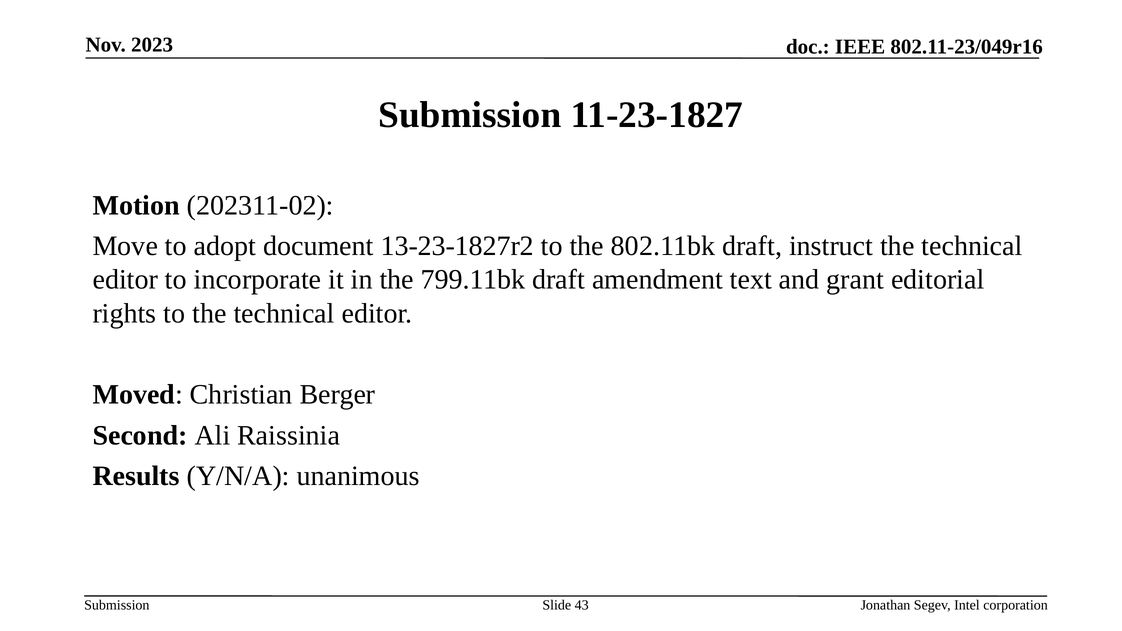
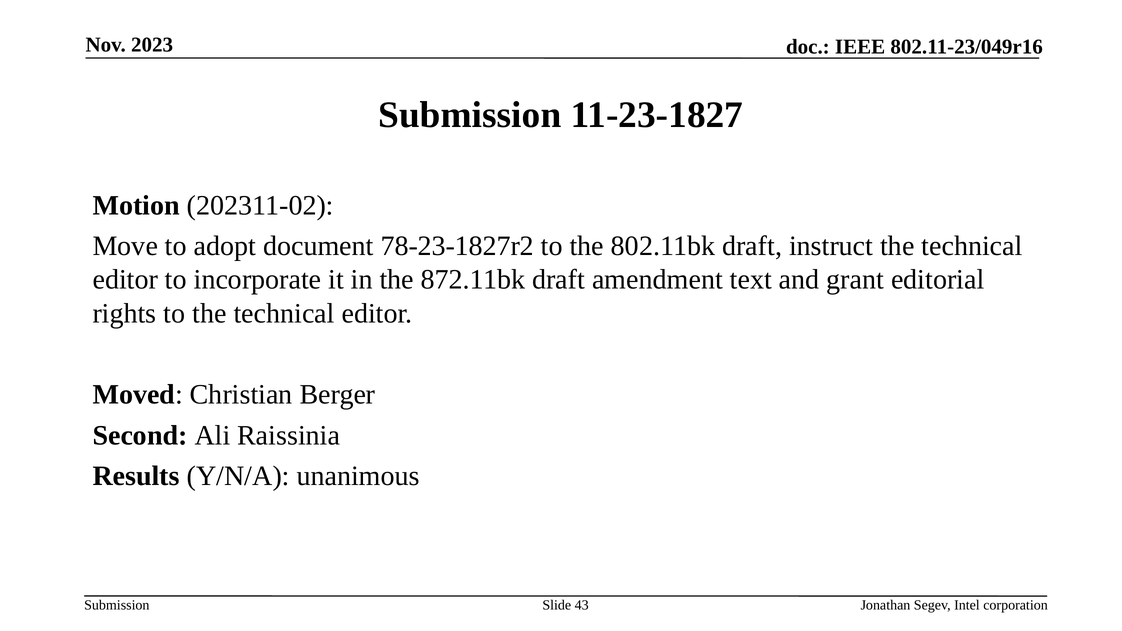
13-23-1827r2: 13-23-1827r2 -> 78-23-1827r2
799.11bk: 799.11bk -> 872.11bk
